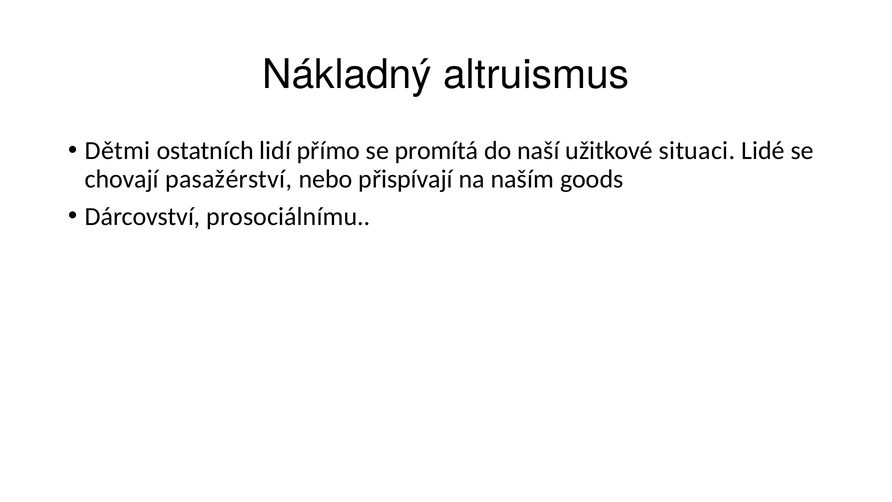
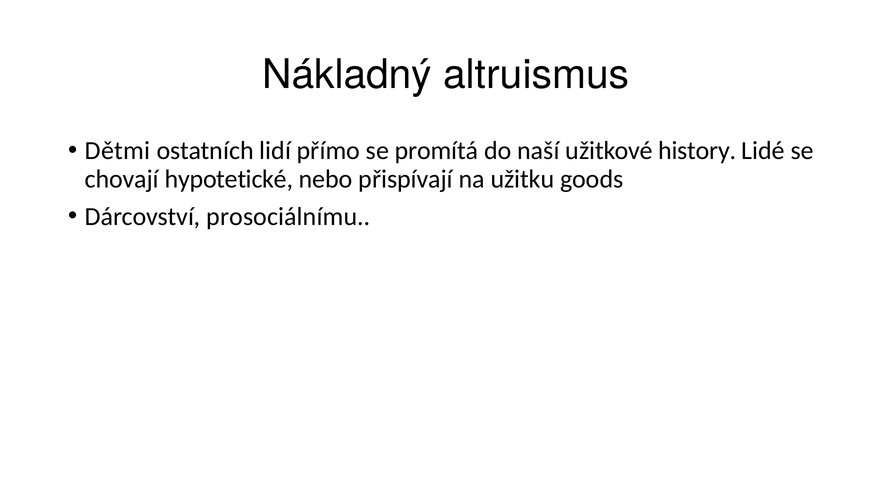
situaci: situaci -> history
pasažérství: pasažérství -> hypotetické
naším: naším -> užitku
